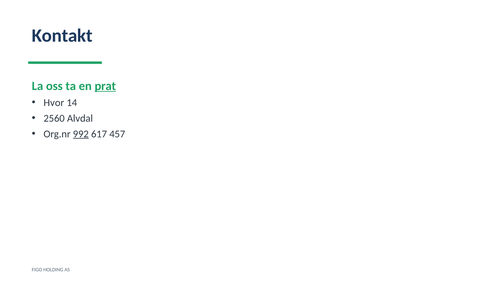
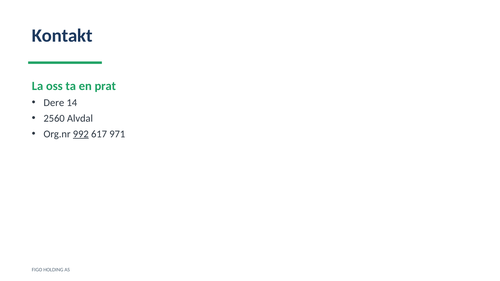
prat underline: present -> none
Hvor: Hvor -> Dere
457: 457 -> 971
